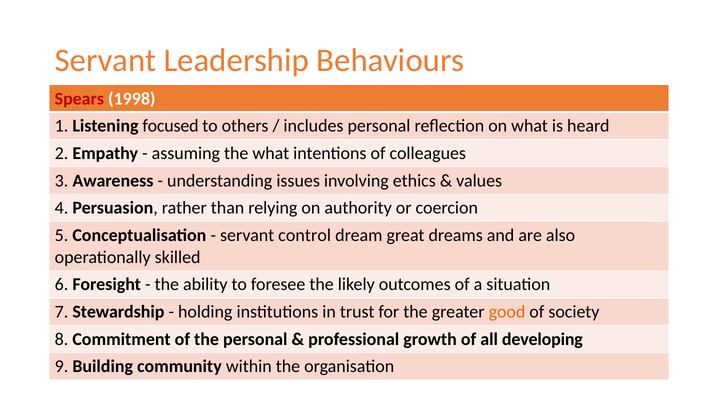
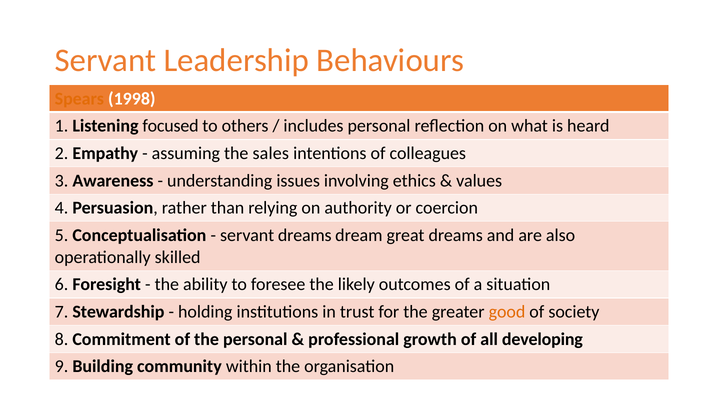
Spears colour: red -> orange
the what: what -> sales
servant control: control -> dreams
